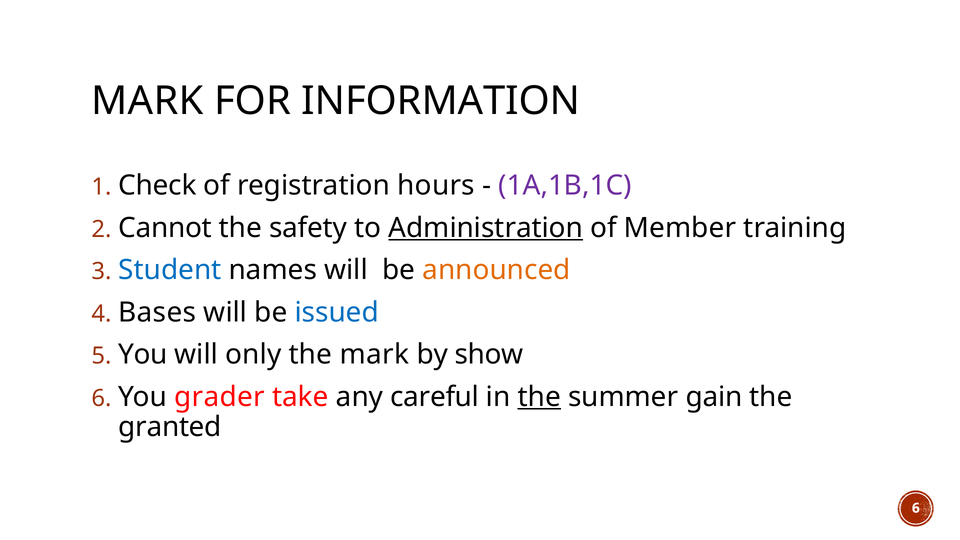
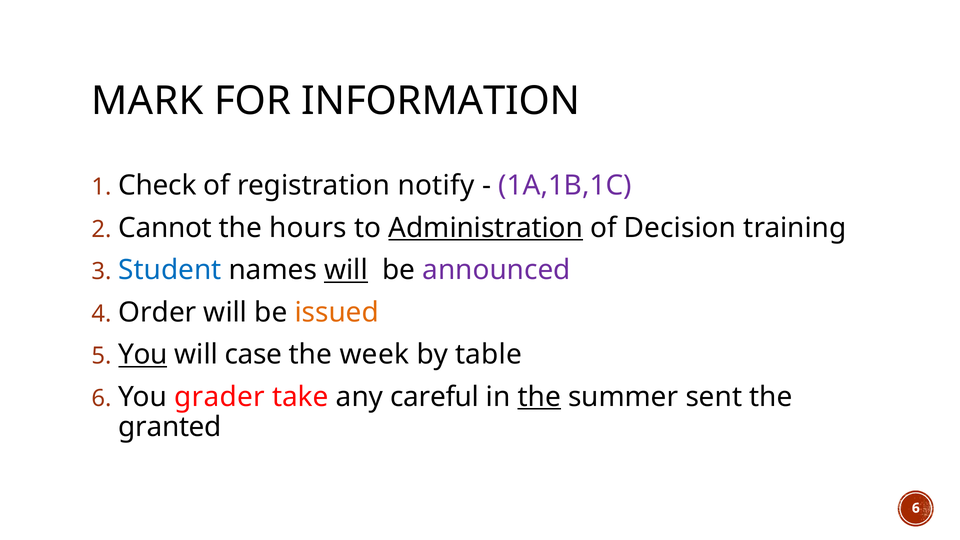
hours: hours -> notify
safety: safety -> hours
Member: Member -> Decision
will at (346, 270) underline: none -> present
announced colour: orange -> purple
Bases: Bases -> Order
issued colour: blue -> orange
You at (143, 355) underline: none -> present
only: only -> case
the mark: mark -> week
show: show -> table
gain: gain -> sent
